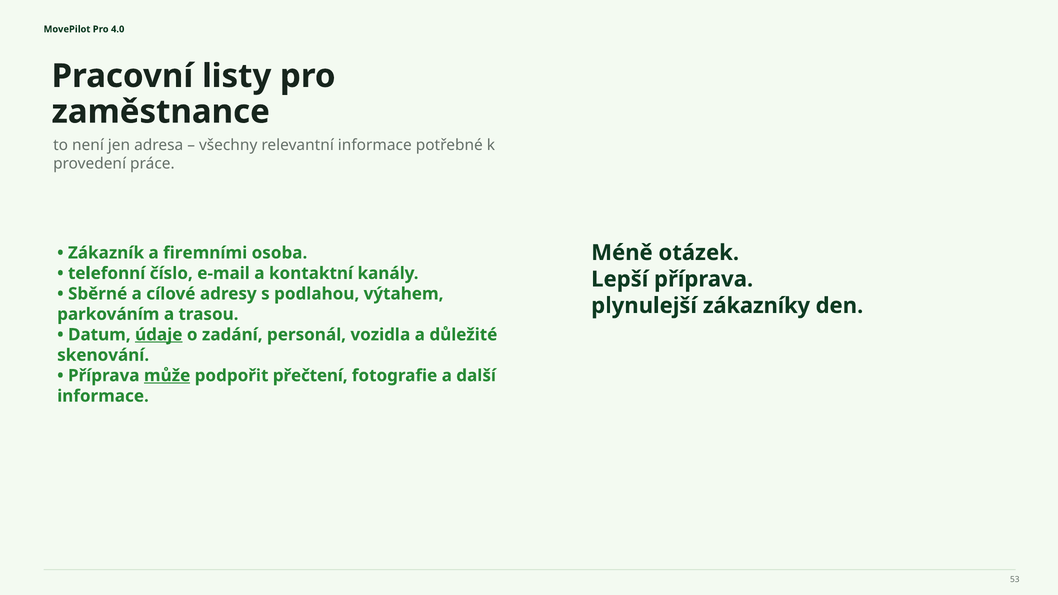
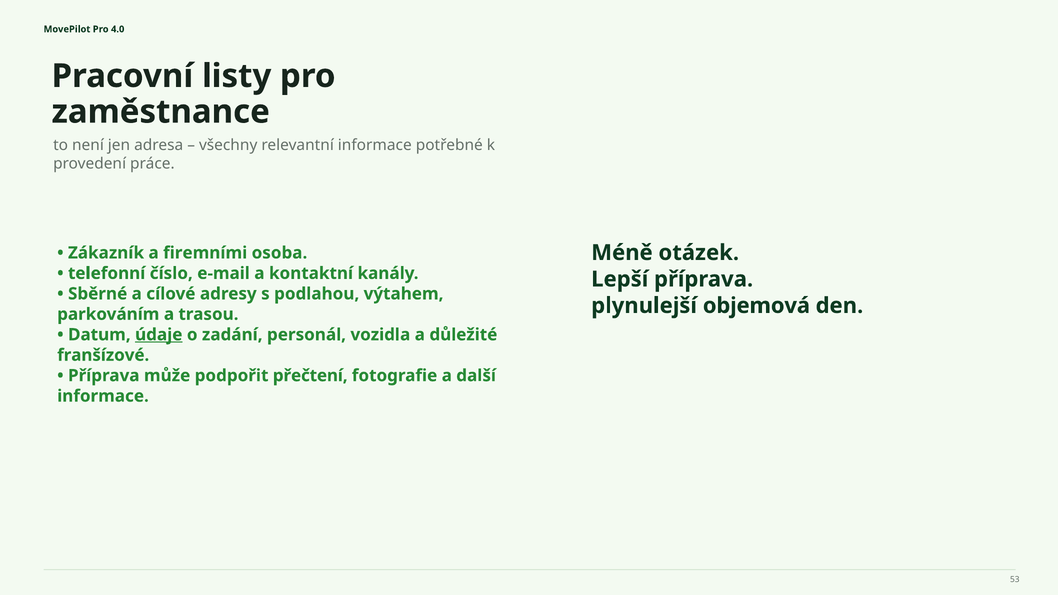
zákazníky: zákazníky -> objemová
skenování: skenování -> franšízové
může underline: present -> none
